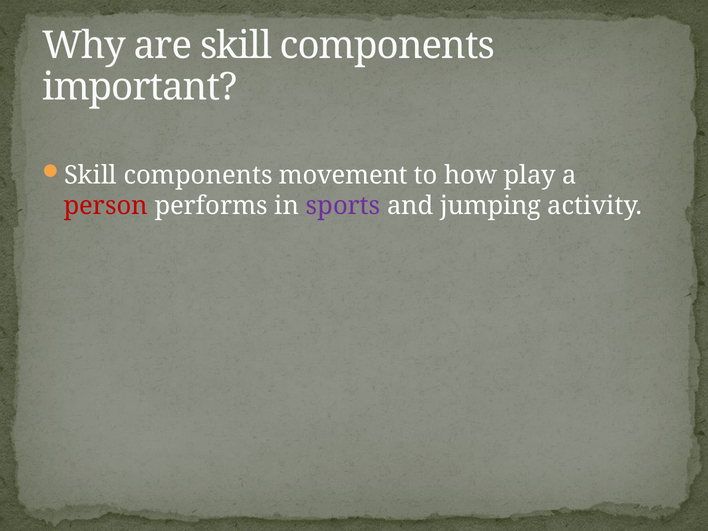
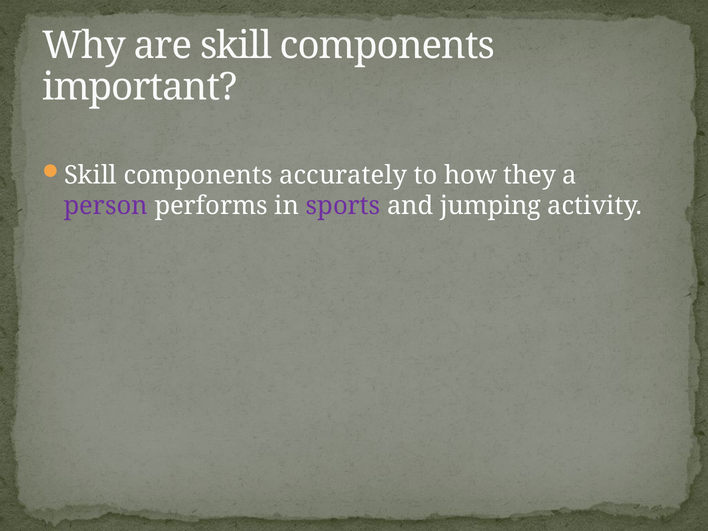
movement: movement -> accurately
play: play -> they
person colour: red -> purple
